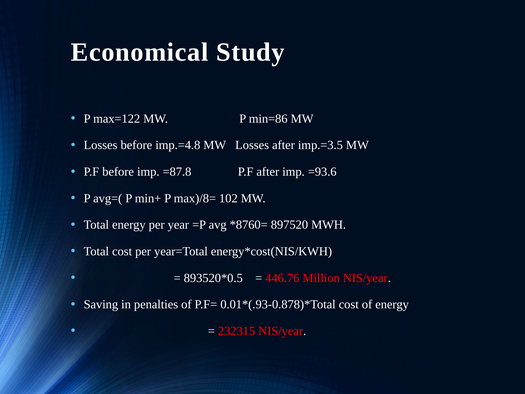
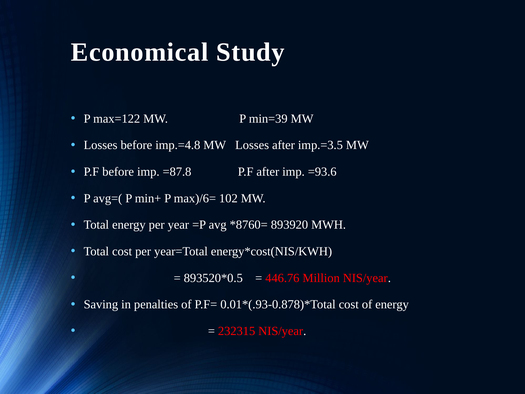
min=86: min=86 -> min=39
max)/8=: max)/8= -> max)/6=
897520: 897520 -> 893920
